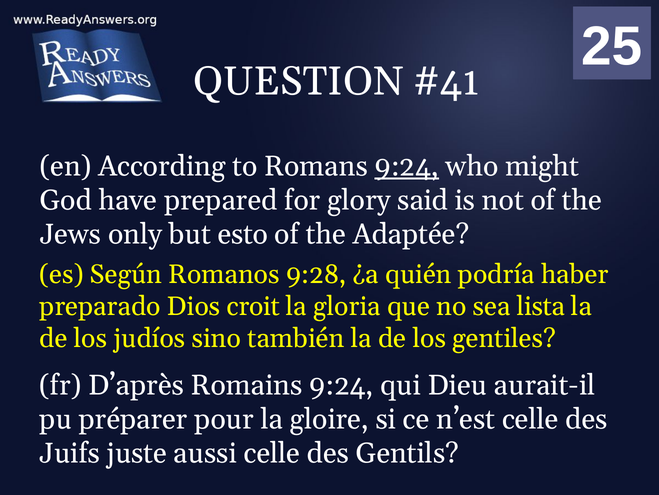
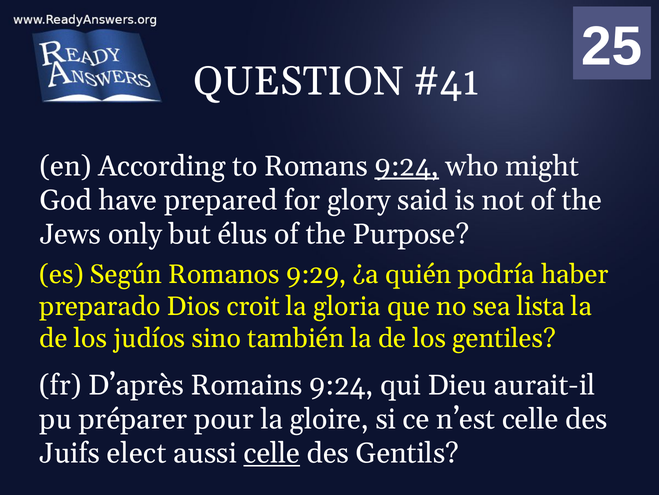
esto: esto -> élus
Adaptée: Adaptée -> Purpose
9:28: 9:28 -> 9:29
juste: juste -> elect
celle at (272, 453) underline: none -> present
